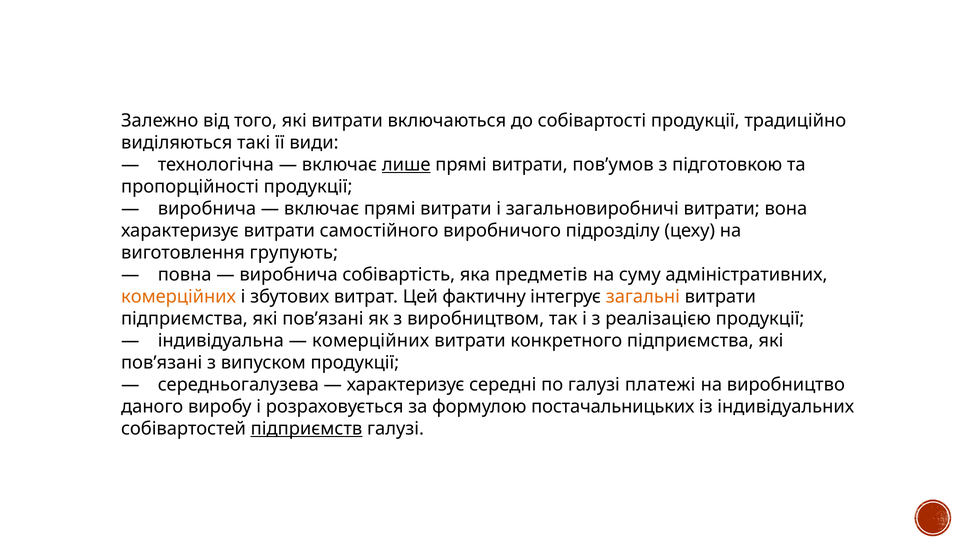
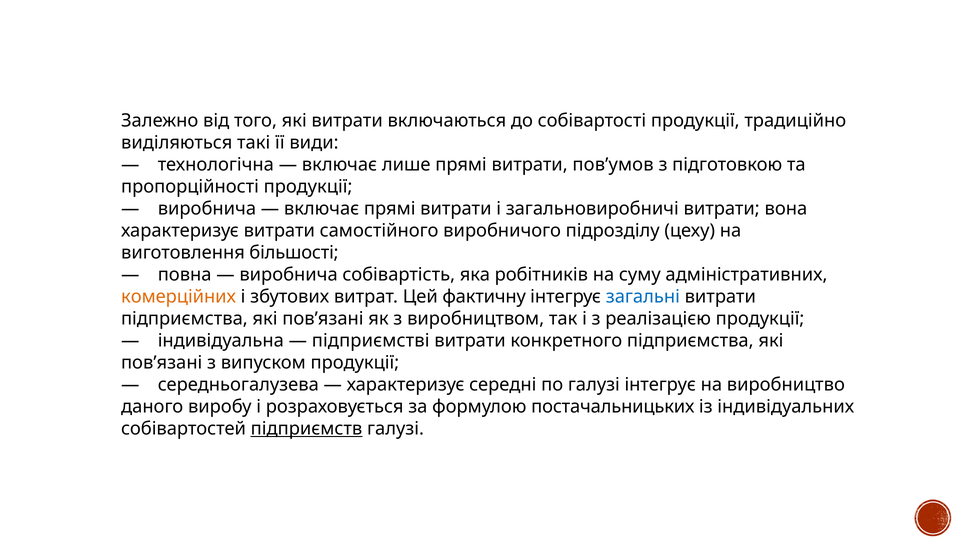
лише underline: present -> none
групують: групують -> більшості
предметів: предметів -> робітників
загальні colour: orange -> blue
комерційних at (371, 341): комерційних -> підприємстві
галузі платежі: платежі -> інтегрує
